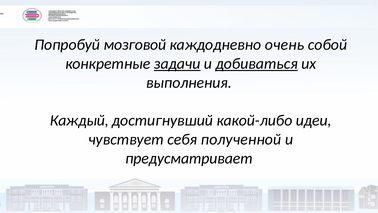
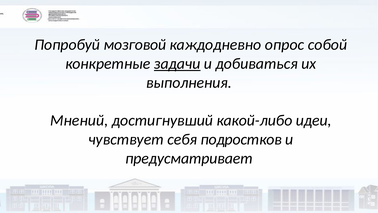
очень: очень -> опрос
добиваться underline: present -> none
Каждый: Каждый -> Мнений
полученной: полученной -> подростков
